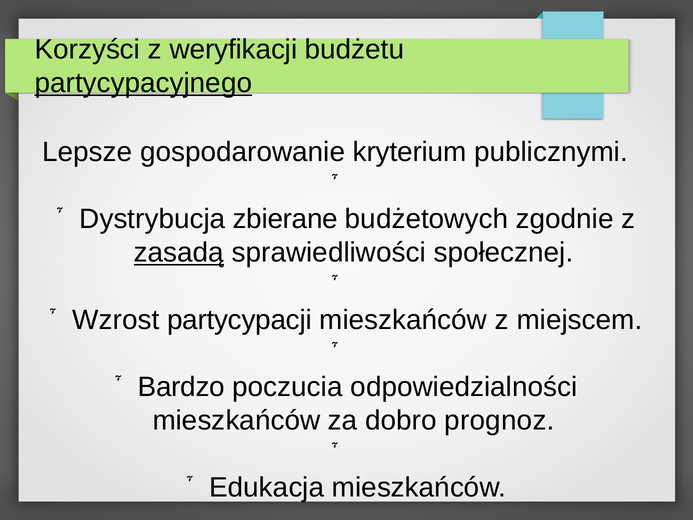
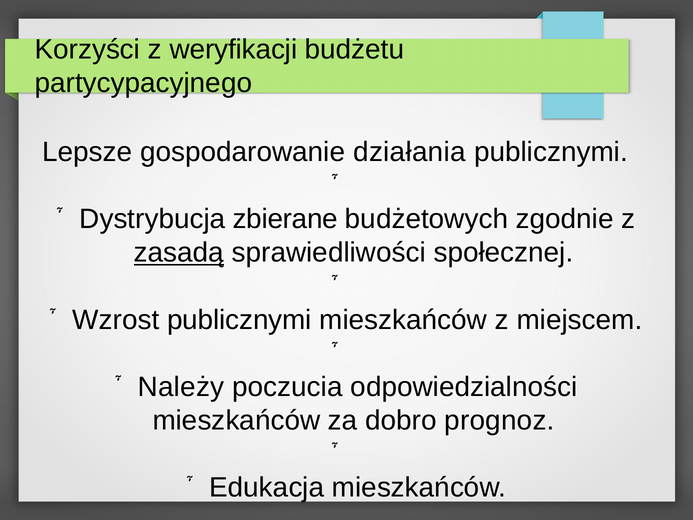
partycypacyjnego underline: present -> none
kryterium: kryterium -> działania
Wzrost partycypacji: partycypacji -> publicznymi
Bardzo: Bardzo -> Należy
